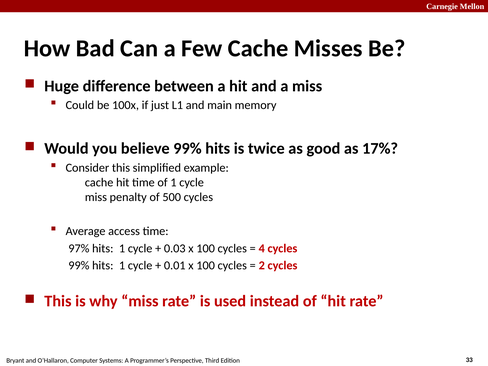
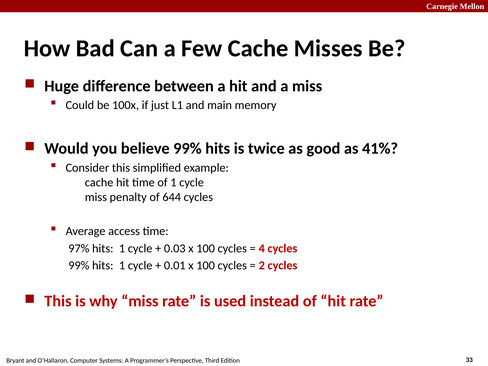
17%: 17% -> 41%
500: 500 -> 644
